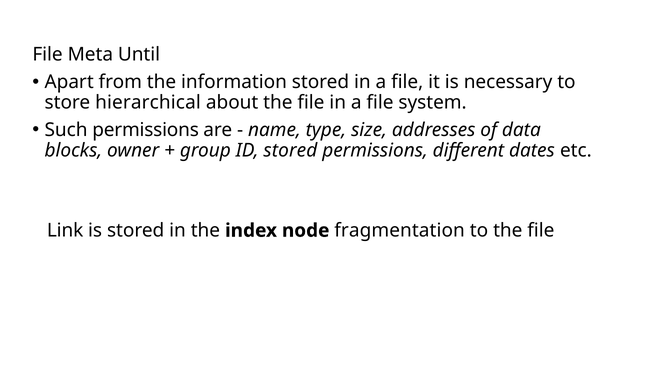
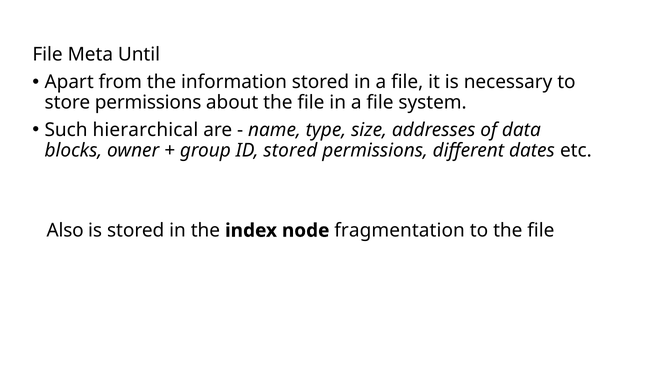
store hierarchical: hierarchical -> permissions
Such permissions: permissions -> hierarchical
Link: Link -> Also
